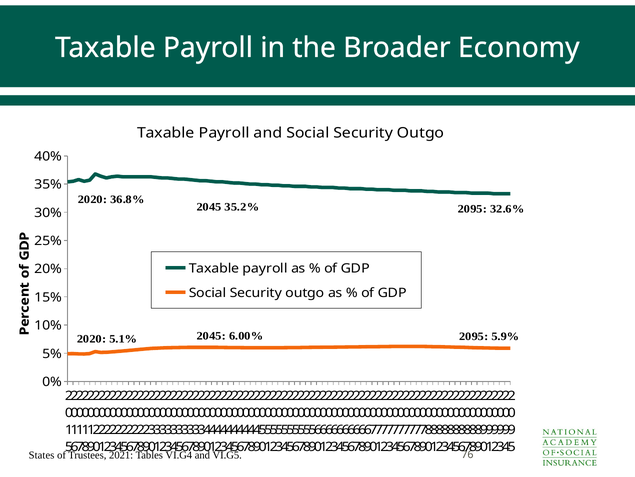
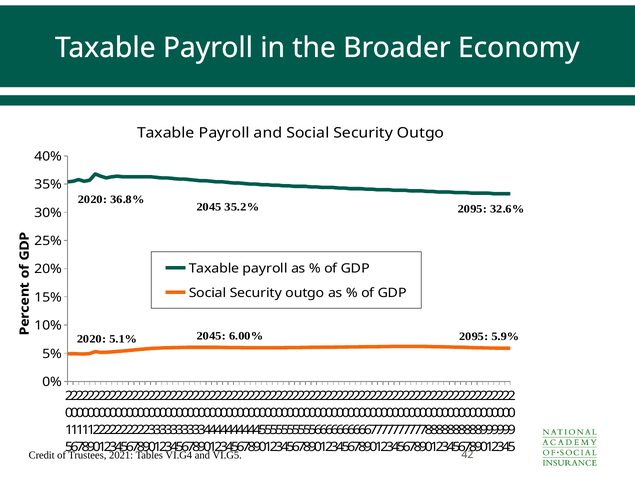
States: States -> Credit
76: 76 -> 42
